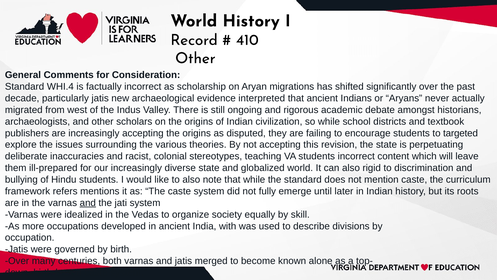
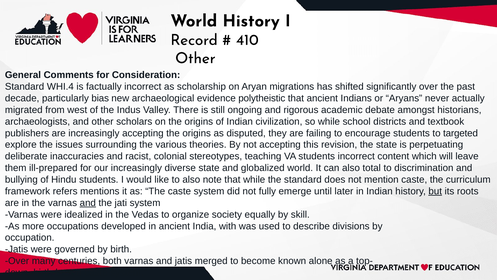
particularly jatis: jatis -> bias
interpreted: interpreted -> polytheistic
rigid: rigid -> total
but at (435, 191) underline: none -> present
